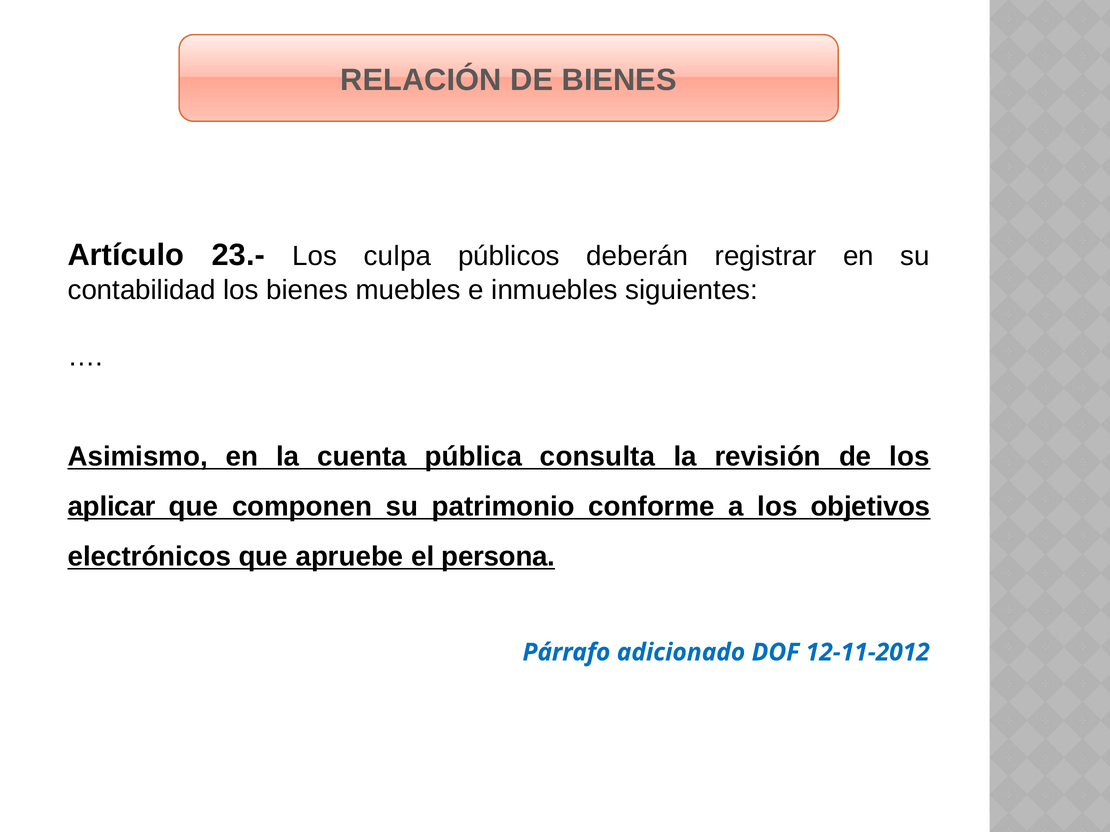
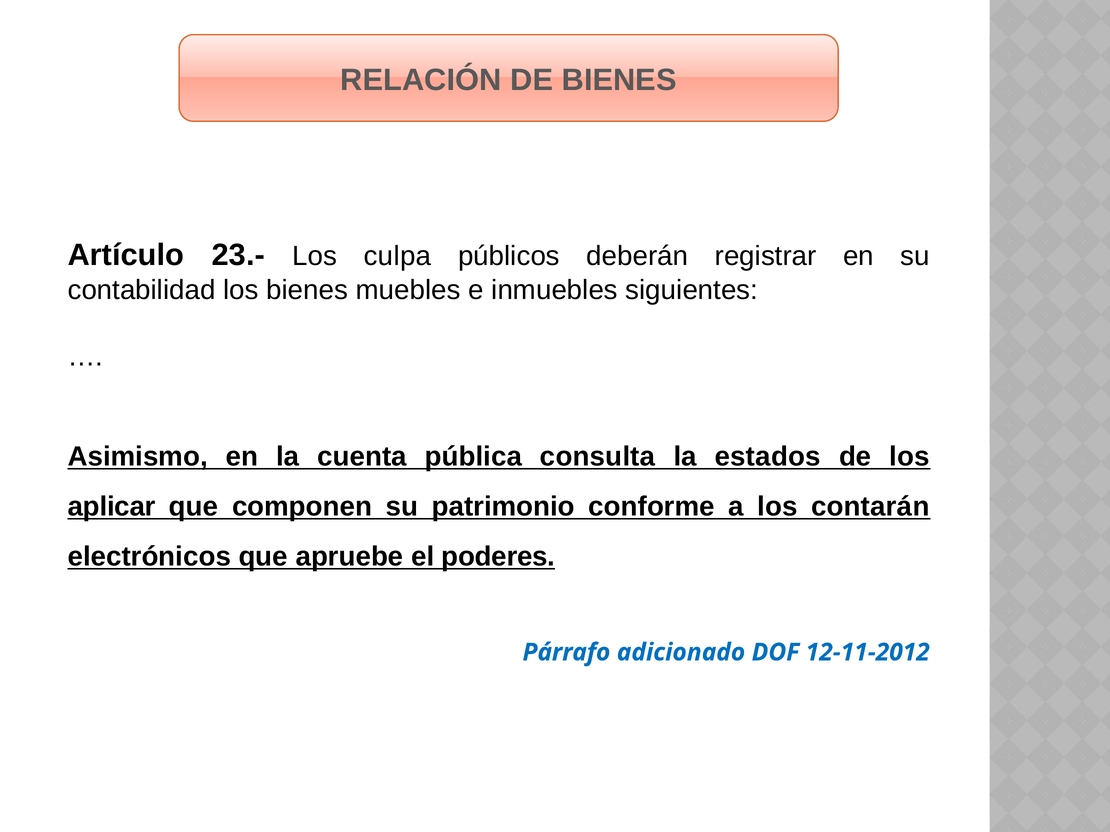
revisión: revisión -> estados
objetivos: objetivos -> contarán
persona: persona -> poderes
